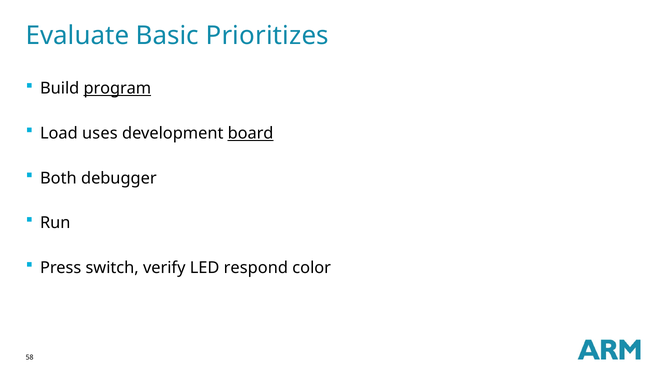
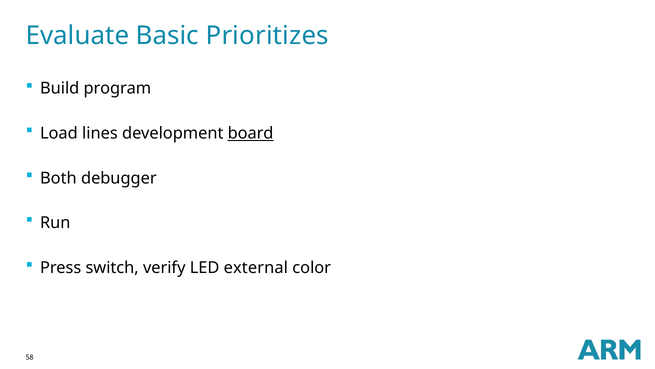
program underline: present -> none
uses: uses -> lines
respond: respond -> external
